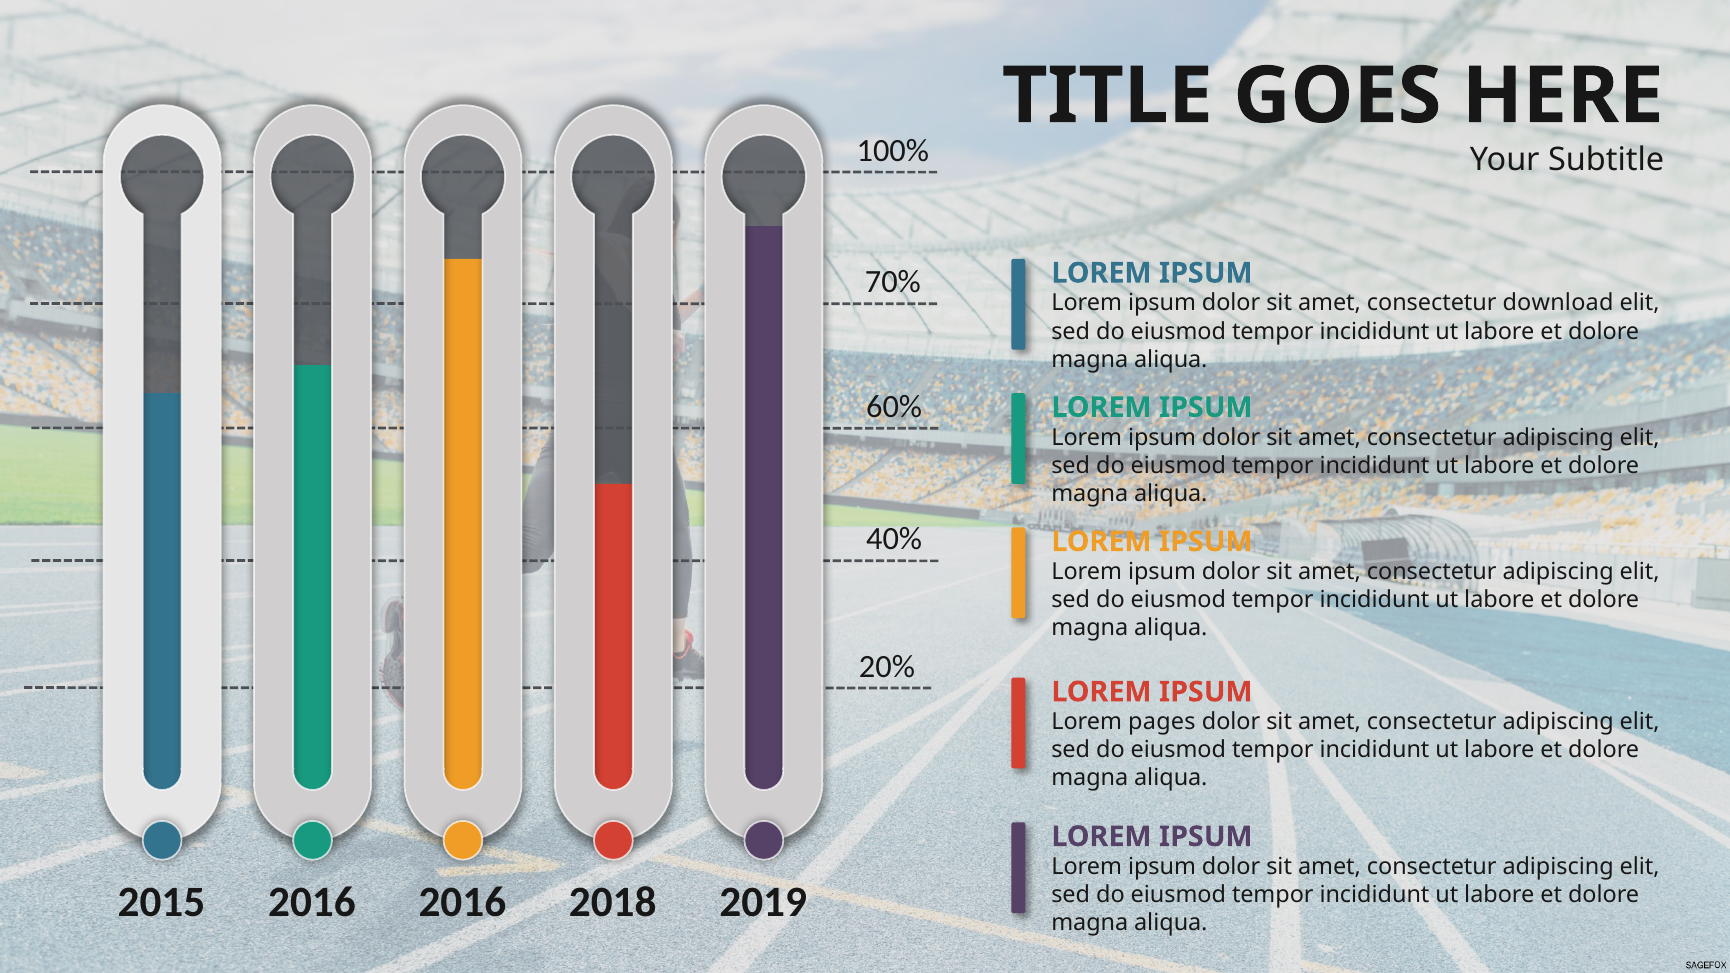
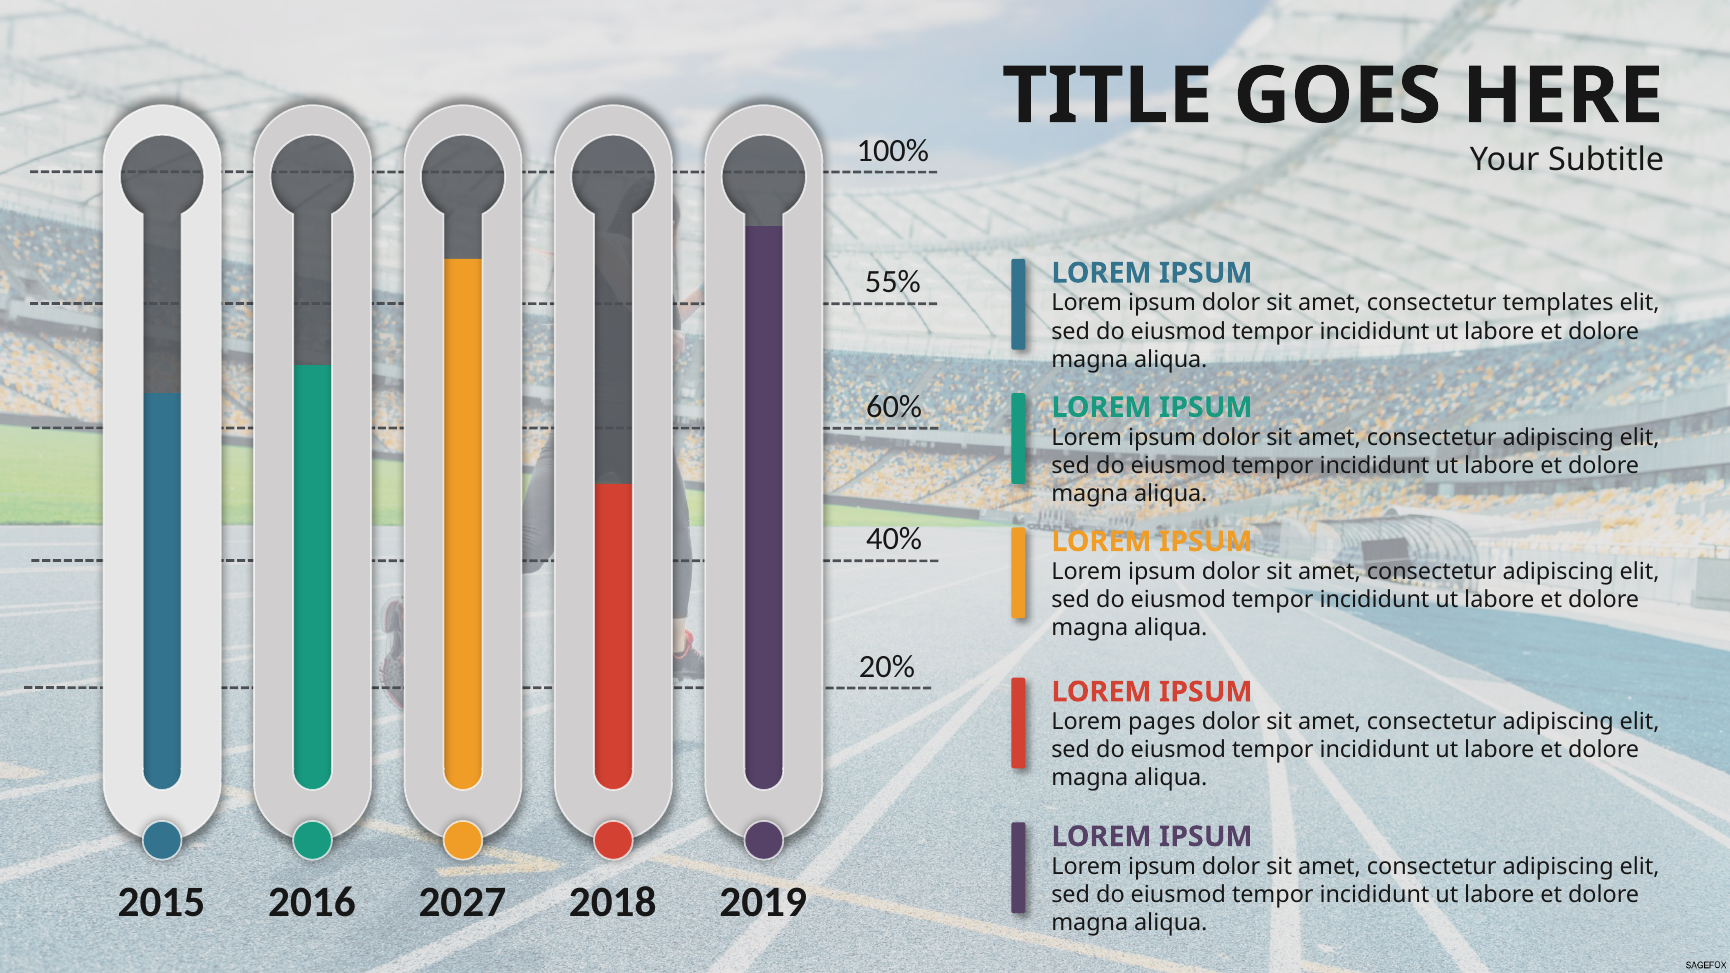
70%: 70% -> 55%
download: download -> templates
2016 2016: 2016 -> 2027
